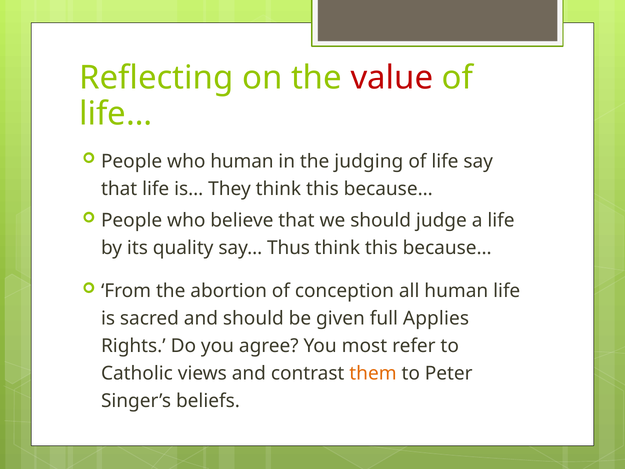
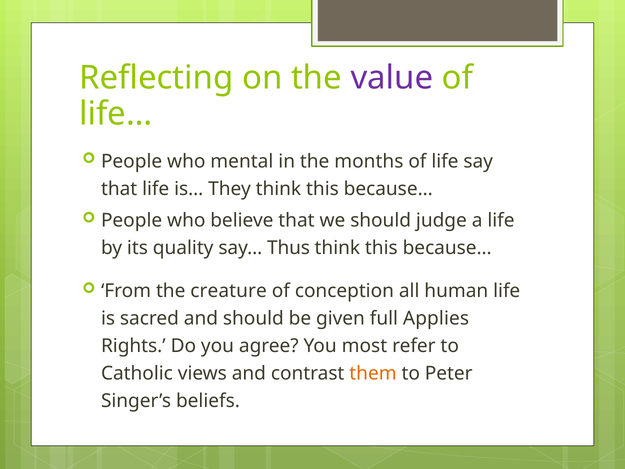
value colour: red -> purple
who human: human -> mental
judging: judging -> months
abortion: abortion -> creature
